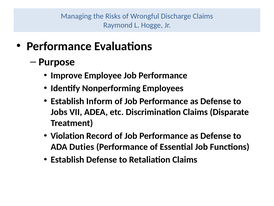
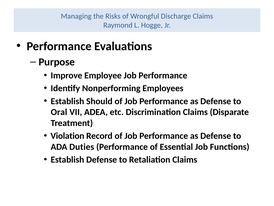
Inform: Inform -> Should
Jobs: Jobs -> Oral
